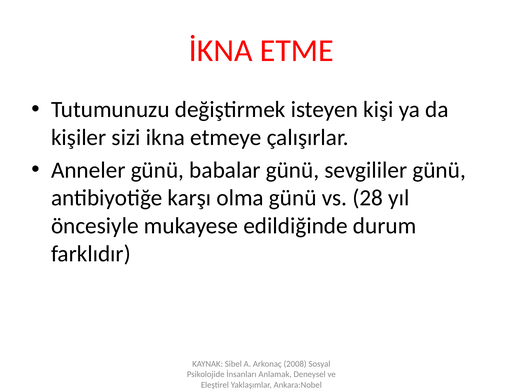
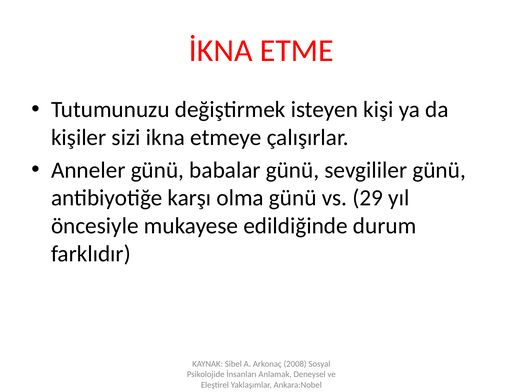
28: 28 -> 29
